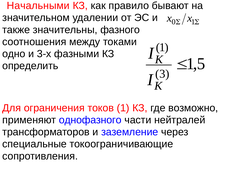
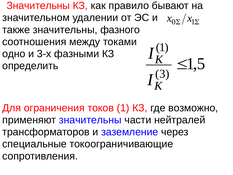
Начальными at (38, 6): Начальными -> Значительны
применяют однофазного: однофазного -> значительны
